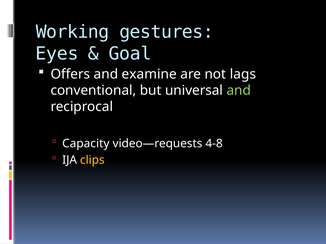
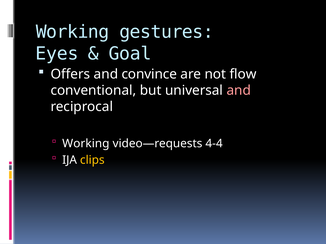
examine: examine -> convince
lags: lags -> flow
and at (239, 91) colour: light green -> pink
Capacity at (86, 144): Capacity -> Working
4-8: 4-8 -> 4-4
